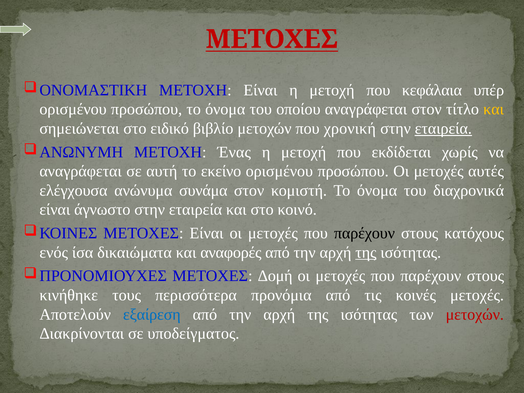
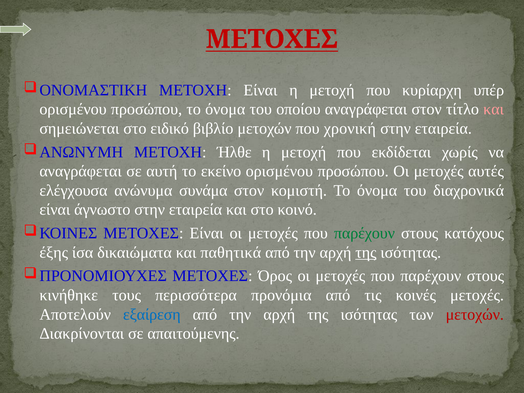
κεφάλαια: κεφάλαια -> κυρίαρχη
και at (494, 109) colour: yellow -> pink
εταιρεία at (443, 128) underline: present -> none
Ένας: Ένας -> Ήλθε
παρέχουν at (364, 233) colour: black -> green
ενός: ενός -> έξης
αναφορές: αναφορές -> παθητικά
Δομή: Δομή -> Όρος
υποδείγματος: υποδείγματος -> απαιτούμενης
